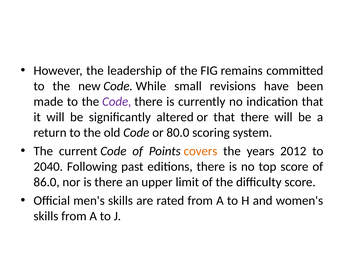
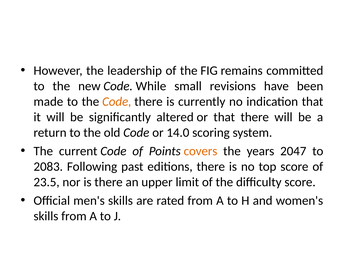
Code at (117, 102) colour: purple -> orange
80.0: 80.0 -> 14.0
2012: 2012 -> 2047
2040: 2040 -> 2083
86.0: 86.0 -> 23.5
